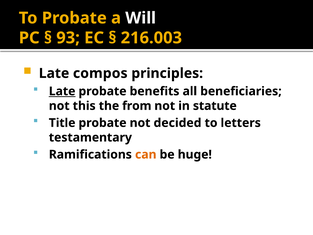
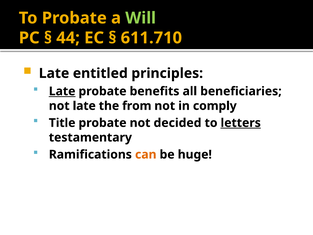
Will colour: white -> light green
93: 93 -> 44
216.003: 216.003 -> 611.710
compos: compos -> entitled
not this: this -> late
statute: statute -> comply
letters underline: none -> present
